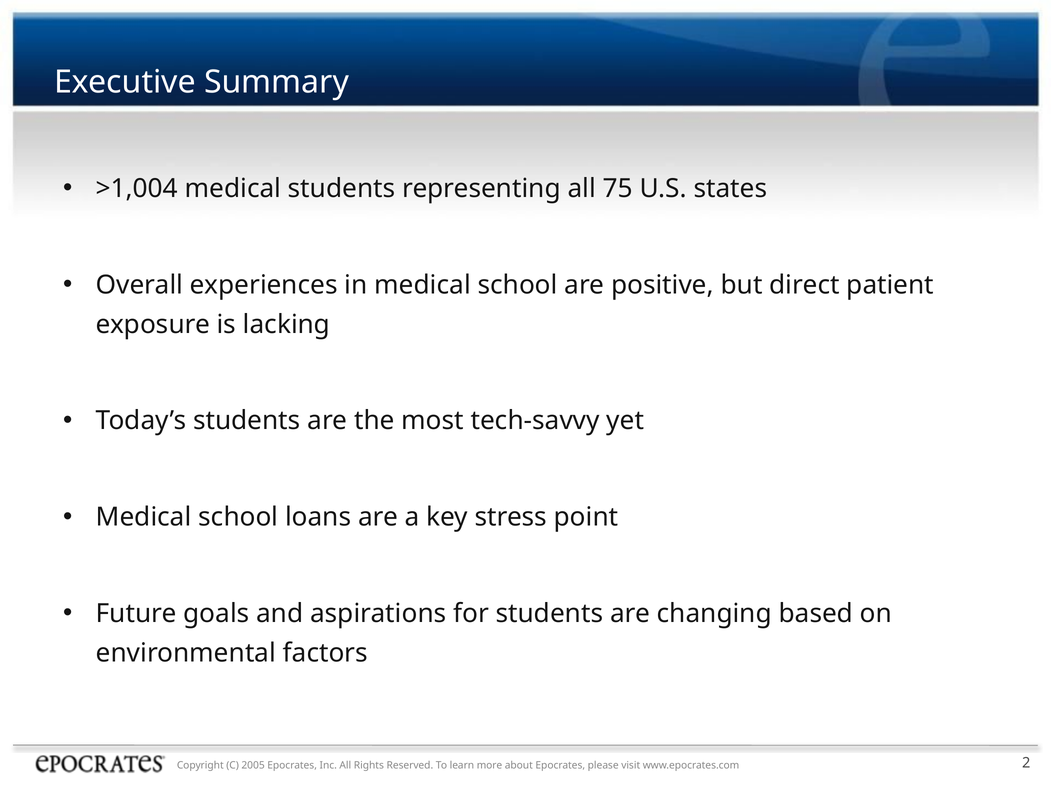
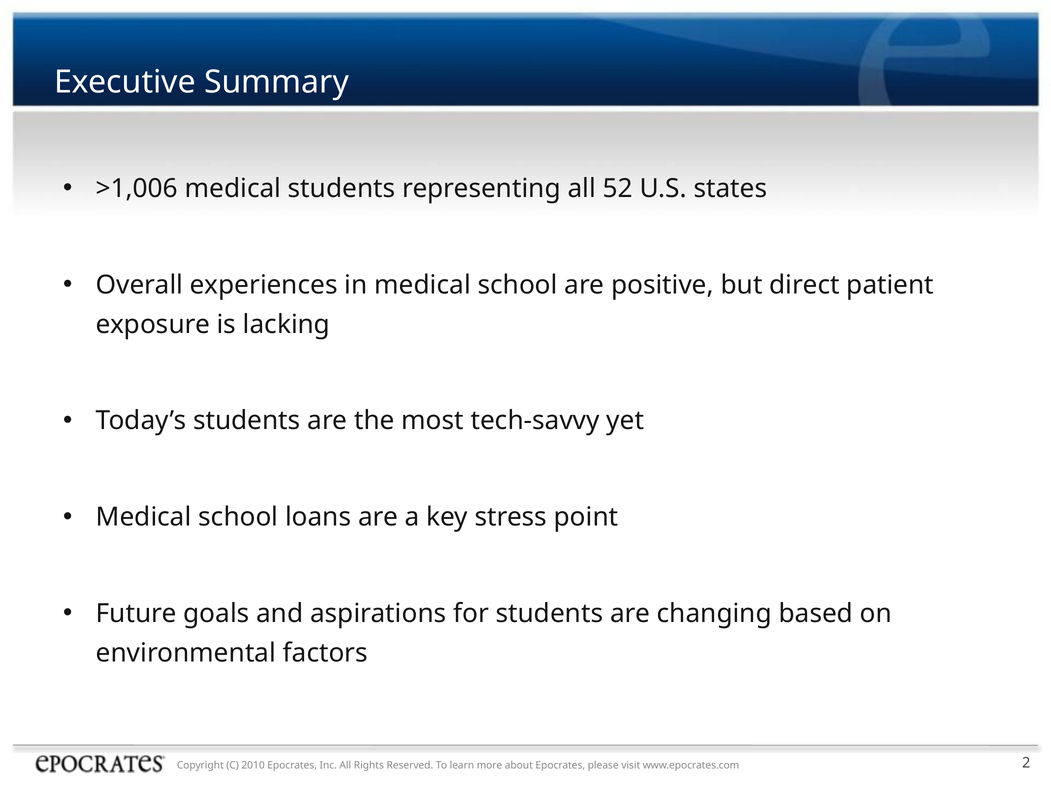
>1,004: >1,004 -> >1,006
75: 75 -> 52
2005: 2005 -> 2010
